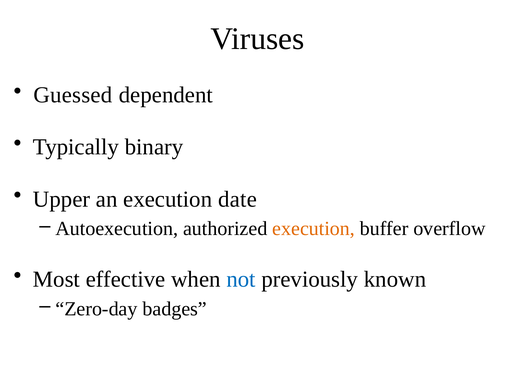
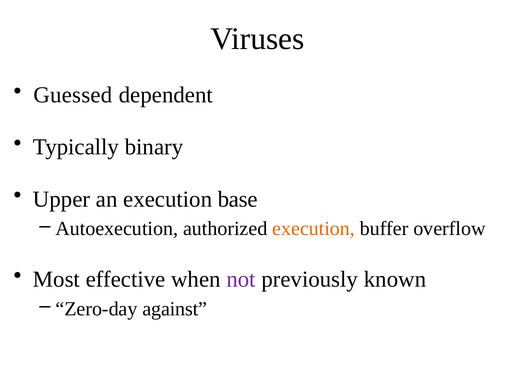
date: date -> base
not colour: blue -> purple
badges: badges -> against
